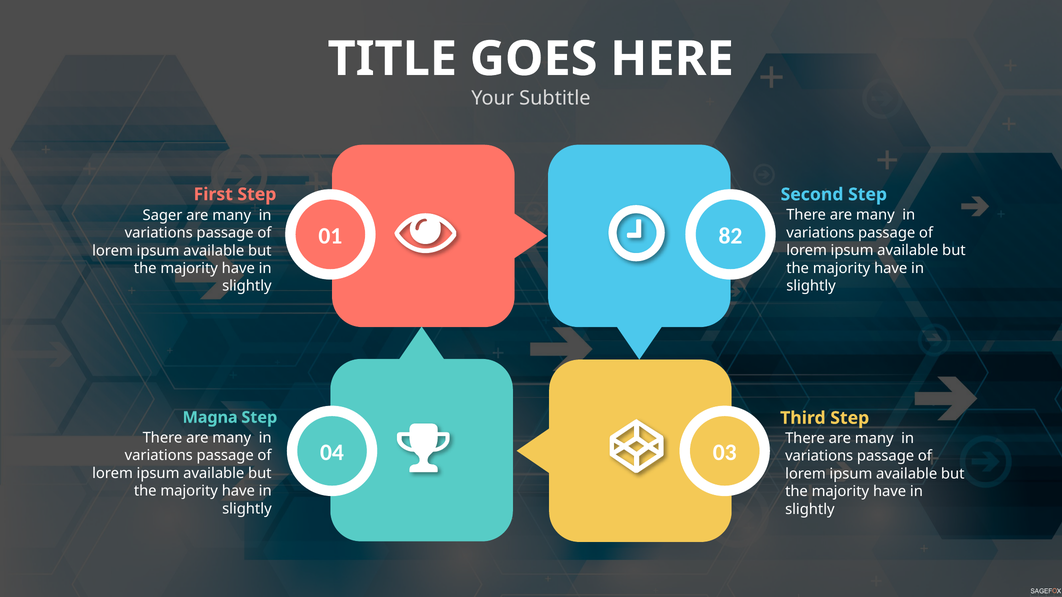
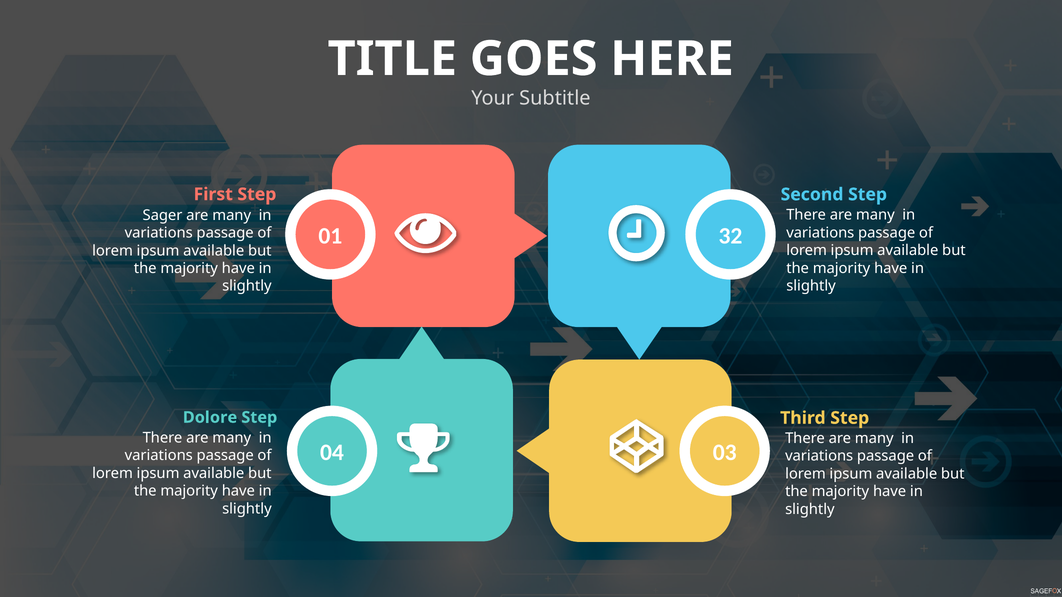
82: 82 -> 32
Magna: Magna -> Dolore
